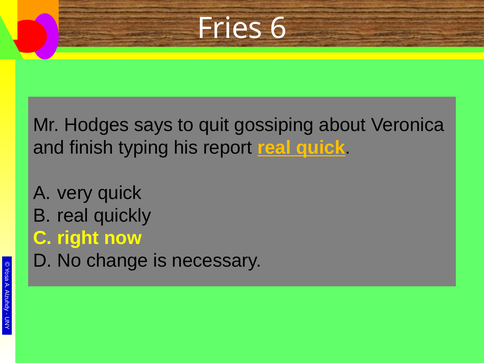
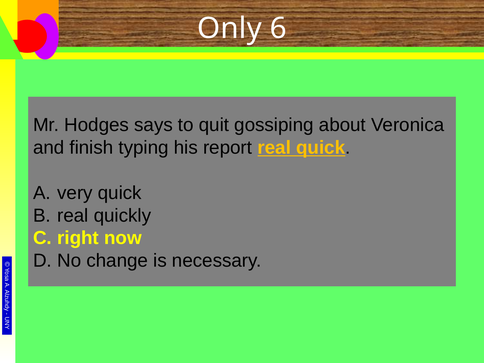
Fries: Fries -> Only
